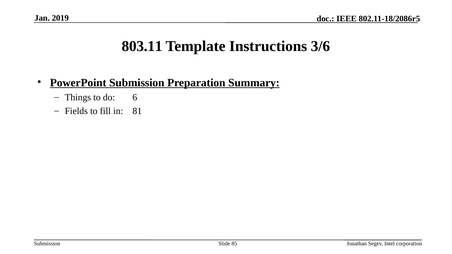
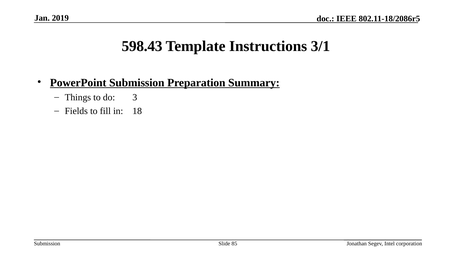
803.11: 803.11 -> 598.43
3/6: 3/6 -> 3/1
6: 6 -> 3
81: 81 -> 18
